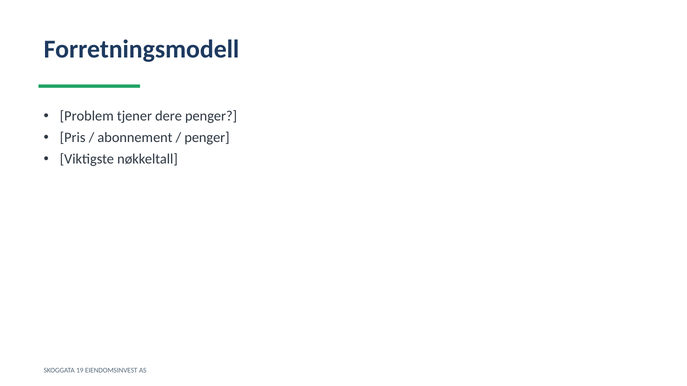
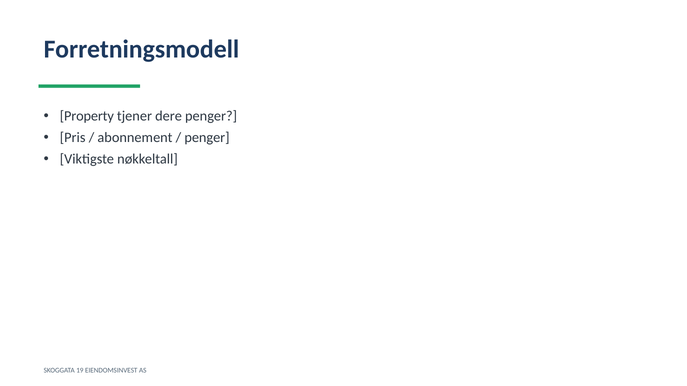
Problem: Problem -> Property
